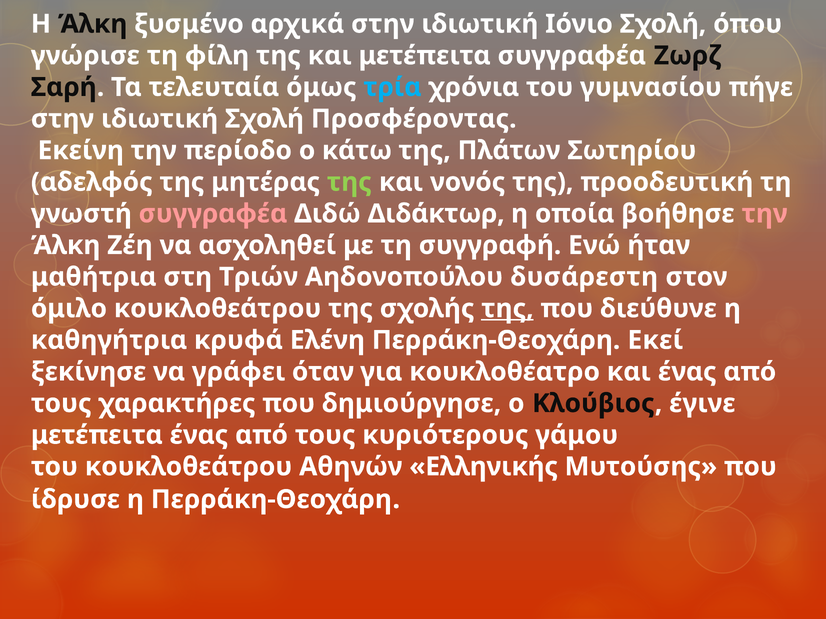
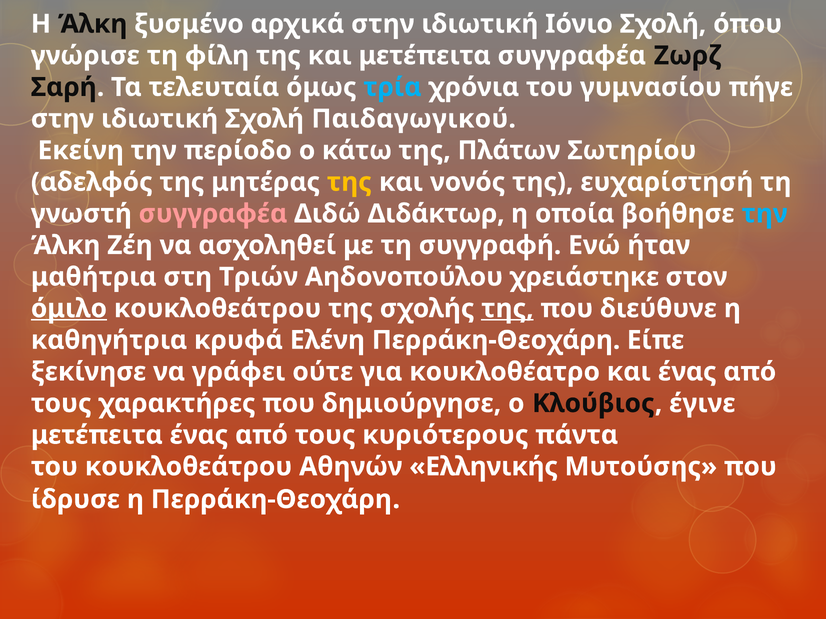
Προσφέροντας: Προσφέροντας -> Παιδαγωγικού
της at (349, 182) colour: light green -> yellow
προοδευτική: προοδευτική -> ευχαρίστησή
την at (765, 214) colour: pink -> light blue
δυσάρεστη: δυσάρεστη -> χρειάστηκε
όμιλο underline: none -> present
Εκεί: Εκεί -> Είπε
όταν: όταν -> ούτε
γάμου: γάμου -> πάντα
